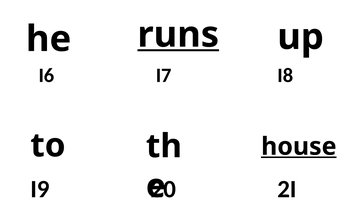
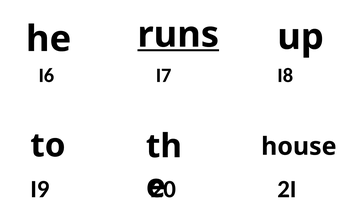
house underline: present -> none
